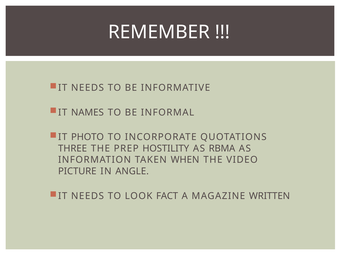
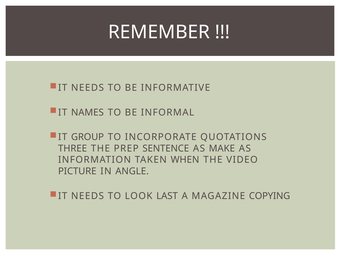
PHOTO: PHOTO -> GROUP
HOSTILITY: HOSTILITY -> SENTENCE
RBMA: RBMA -> MAKE
FACT: FACT -> LAST
WRITTEN: WRITTEN -> COPYING
